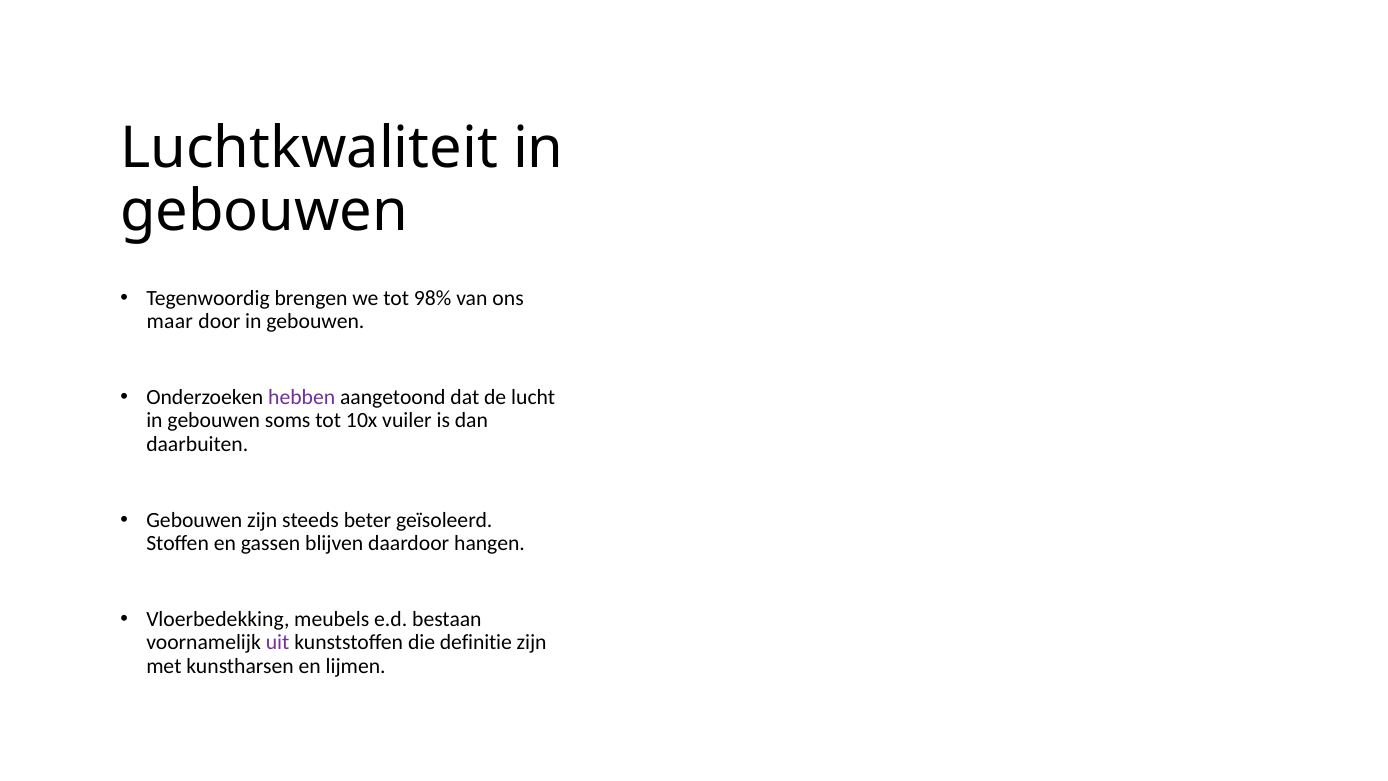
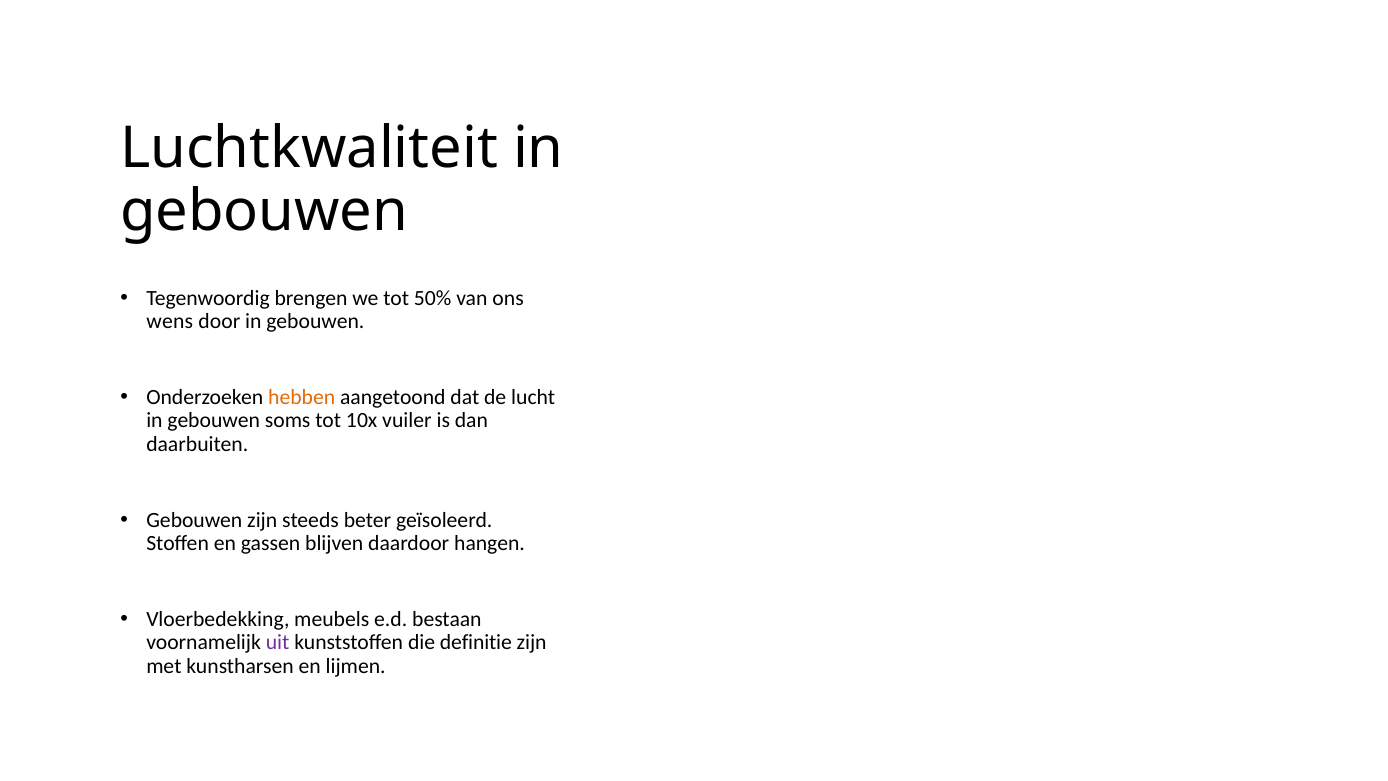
98%: 98% -> 50%
maar: maar -> wens
hebben colour: purple -> orange
